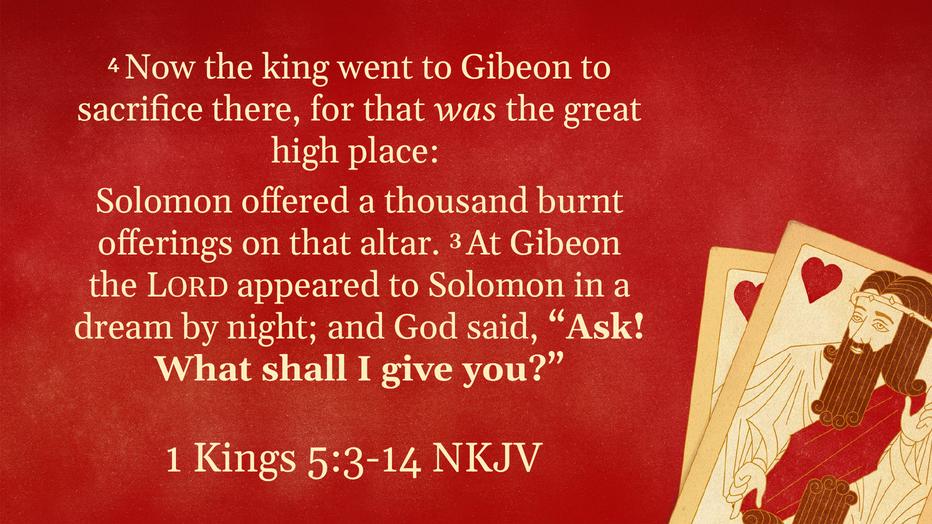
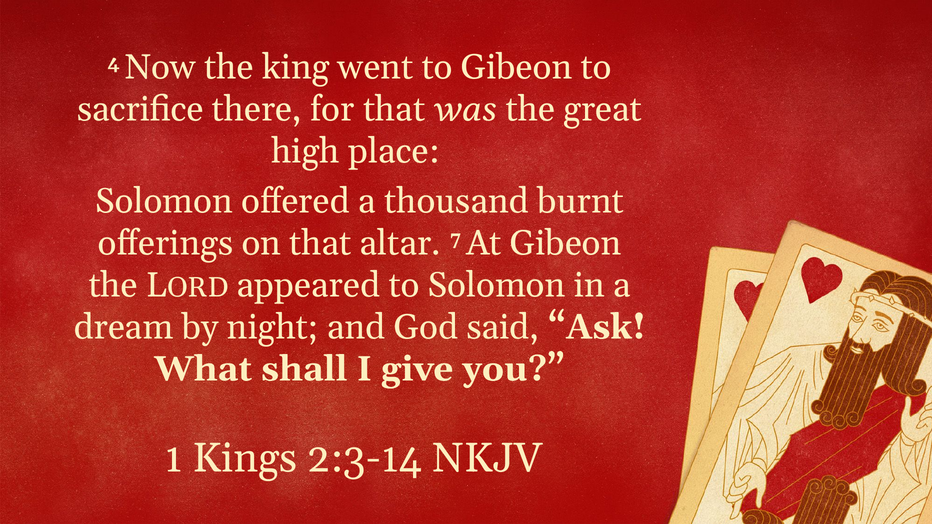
3: 3 -> 7
5:3-14: 5:3-14 -> 2:3-14
